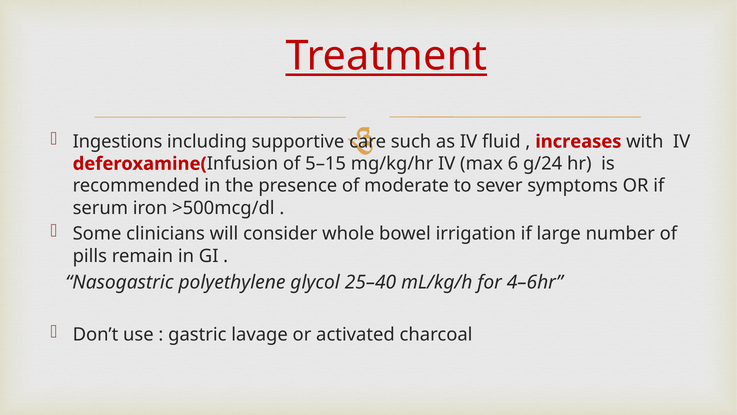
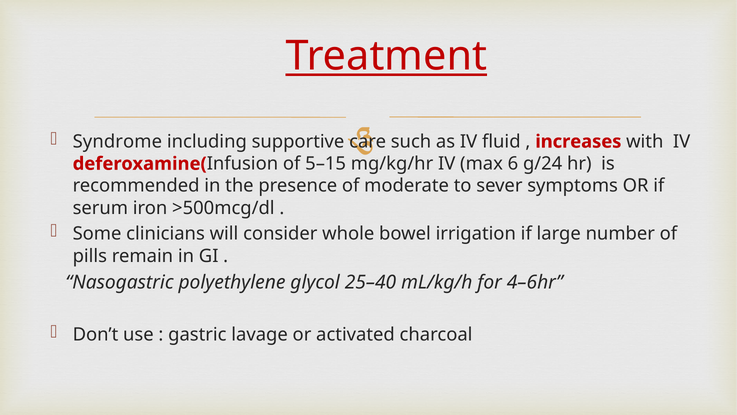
Ingestions: Ingestions -> Syndrome
